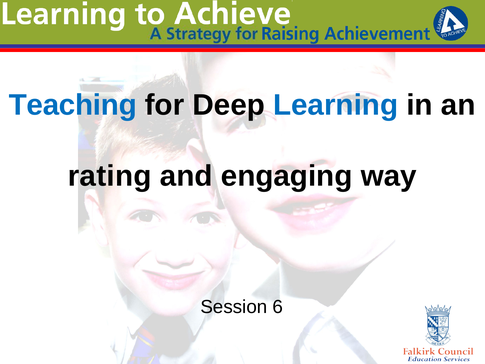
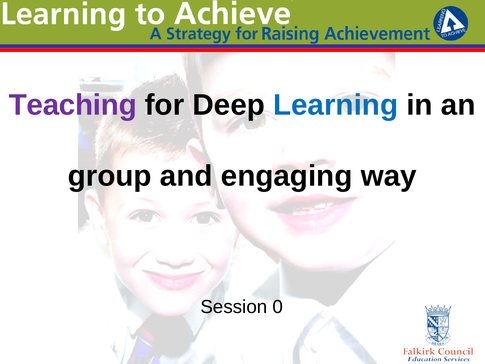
Teaching colour: blue -> purple
rating: rating -> group
6: 6 -> 0
